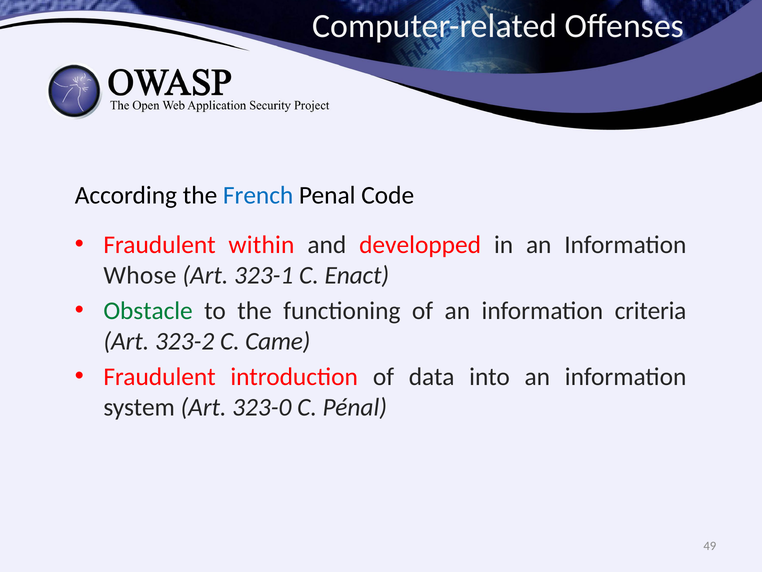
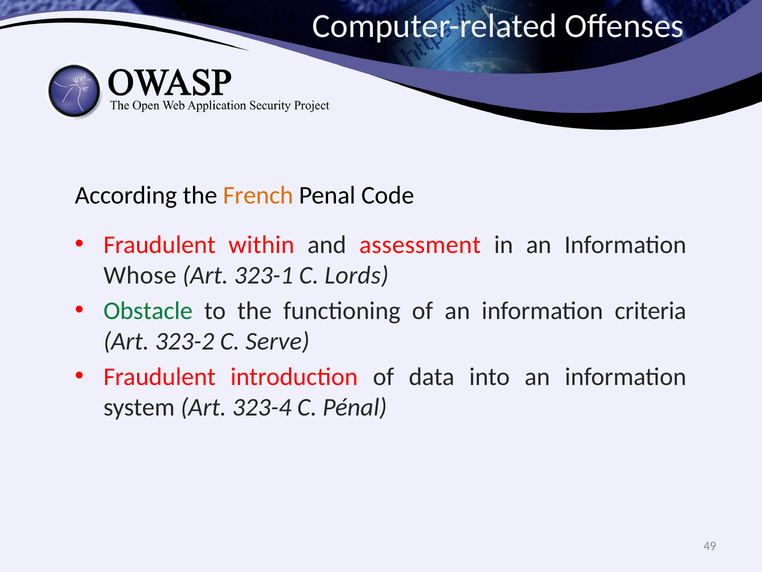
French colour: blue -> orange
developped: developped -> assessment
Enact: Enact -> Lords
Came: Came -> Serve
323-0: 323-0 -> 323-4
